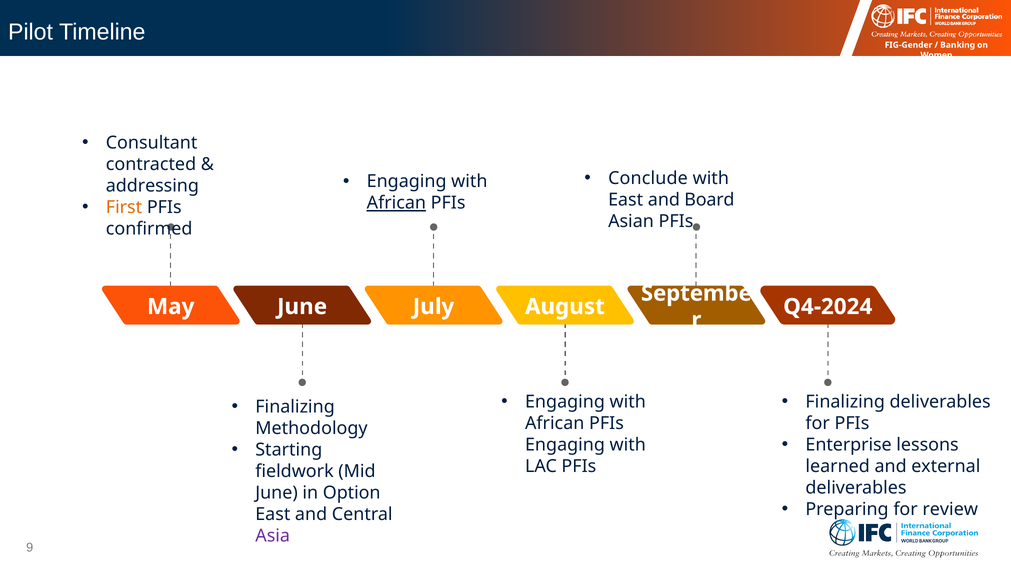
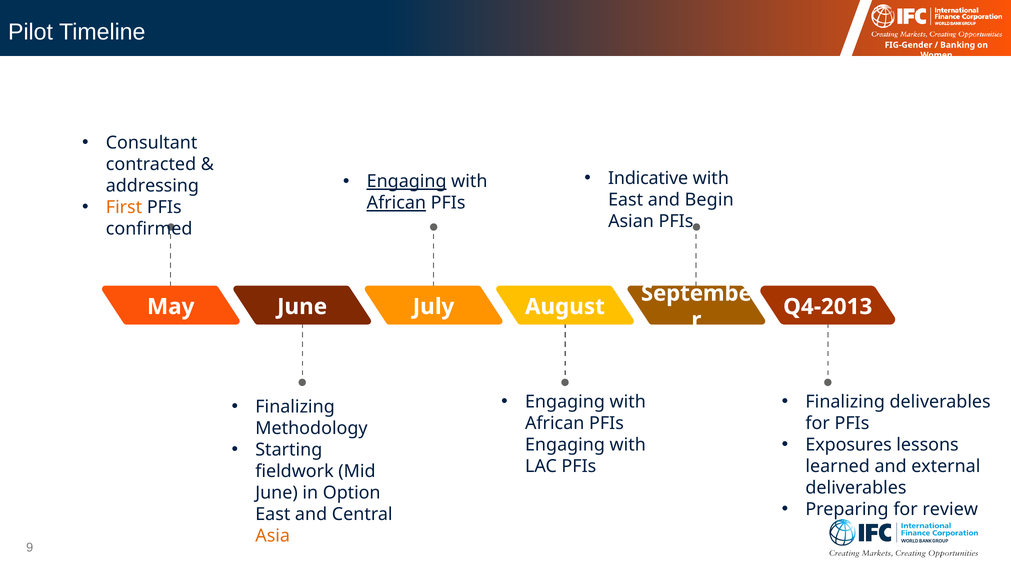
Conclude: Conclude -> Indicative
Engaging at (407, 181) underline: none -> present
Board: Board -> Begin
Q4-2024: Q4-2024 -> Q4-2013
Enterprise: Enterprise -> Exposures
Asia colour: purple -> orange
